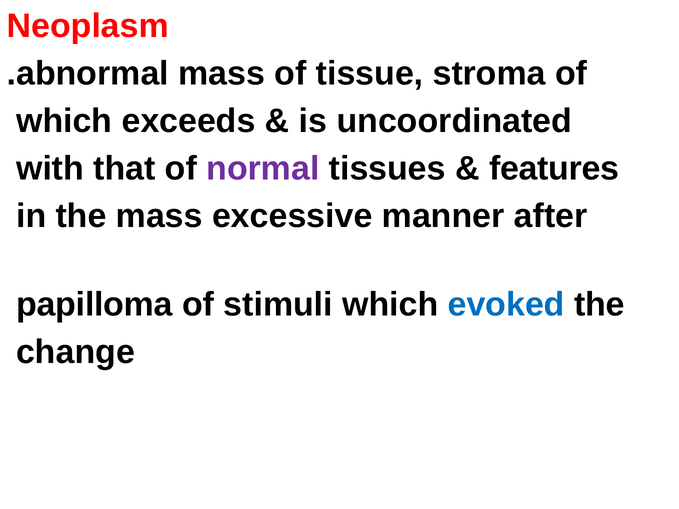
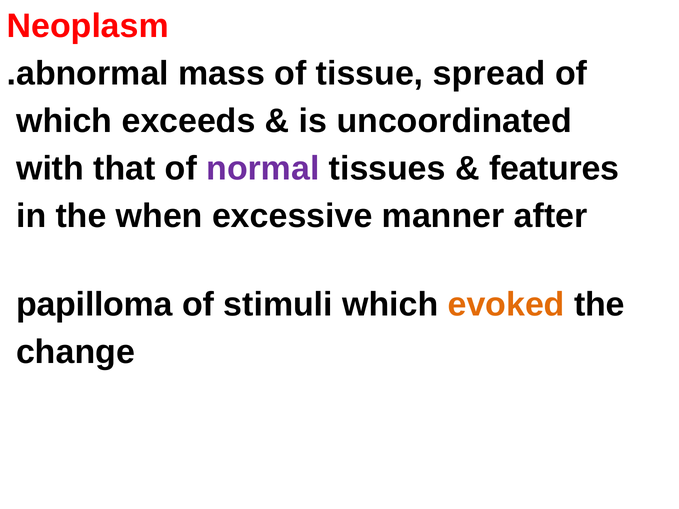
stroma: stroma -> spread
the mass: mass -> when
evoked colour: blue -> orange
